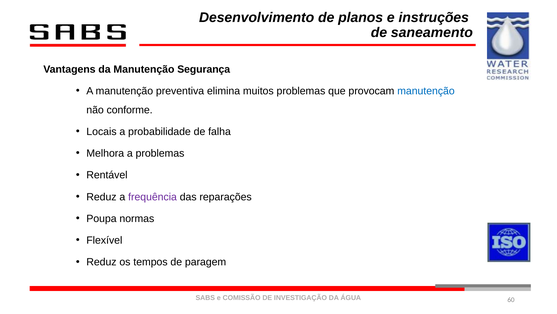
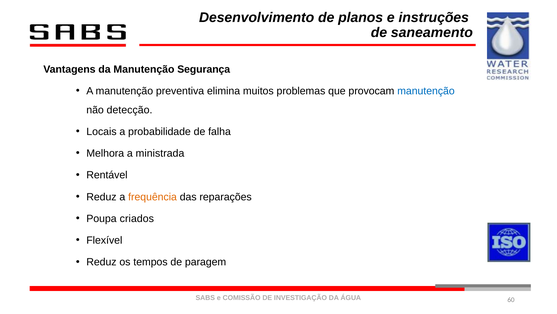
conforme: conforme -> detecção
a problemas: problemas -> ministrada
frequência colour: purple -> orange
normas: normas -> criados
